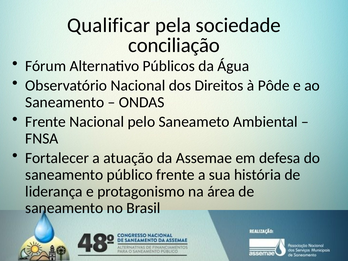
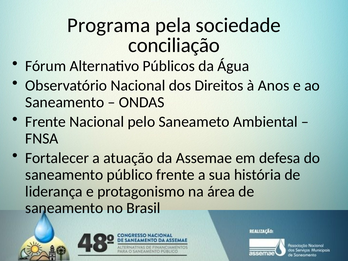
Qualificar: Qualificar -> Programa
Pôde: Pôde -> Anos
